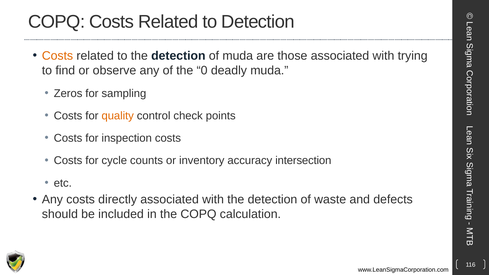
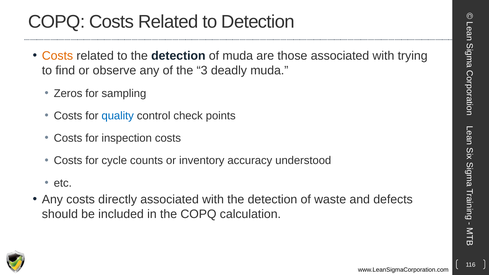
0: 0 -> 3
quality colour: orange -> blue
intersection: intersection -> understood
